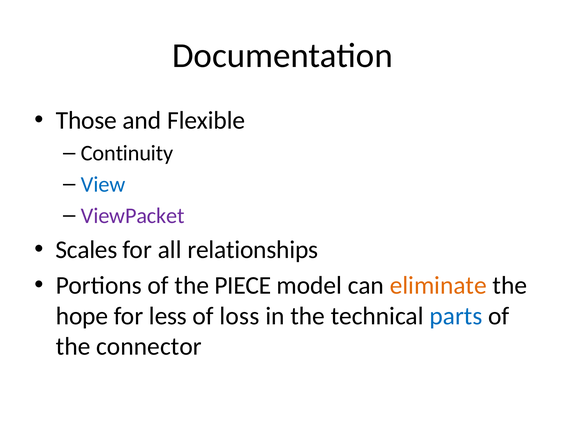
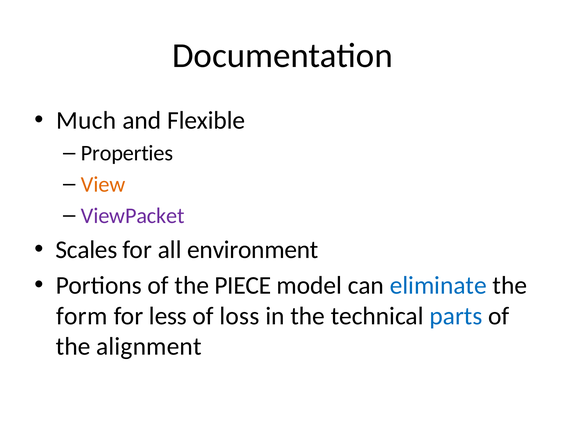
Those: Those -> Much
Continuity: Continuity -> Properties
View colour: blue -> orange
relationships: relationships -> environment
eliminate colour: orange -> blue
hope: hope -> form
connector: connector -> alignment
